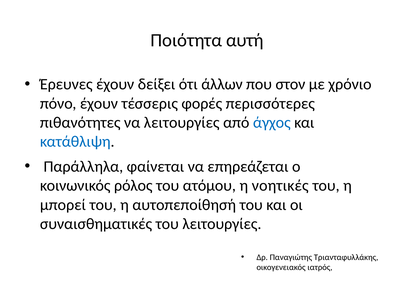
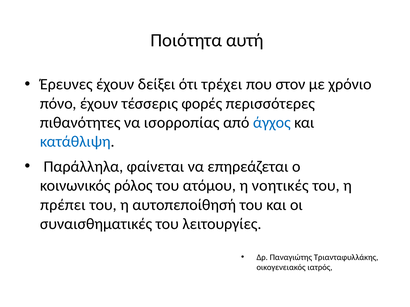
άλλων: άλλων -> τρέχει
να λειτουργίες: λειτουργίες -> ισορροπίας
μπορεί: μπορεί -> πρέπει
